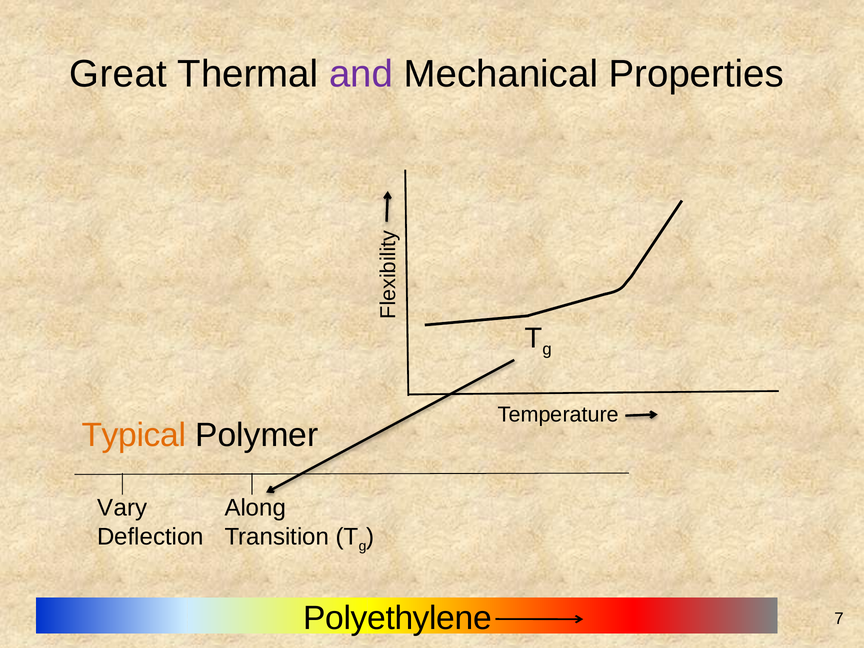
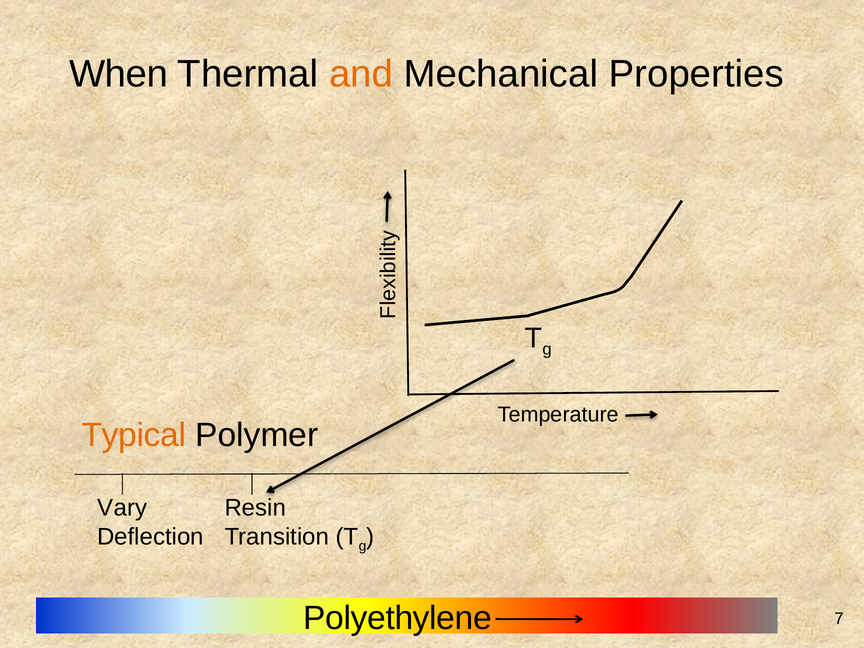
Great: Great -> When
and colour: purple -> orange
Along: Along -> Resin
